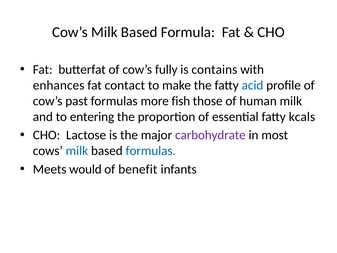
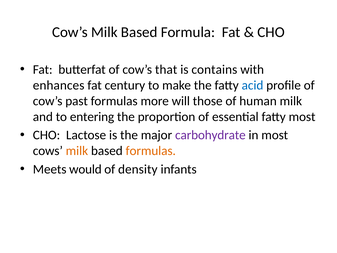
fully: fully -> that
contact: contact -> century
fish: fish -> will
fatty kcals: kcals -> most
milk at (77, 151) colour: blue -> orange
formulas at (151, 151) colour: blue -> orange
benefit: benefit -> density
